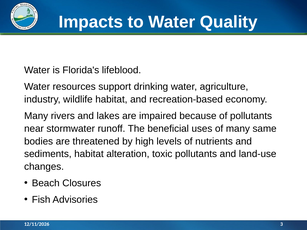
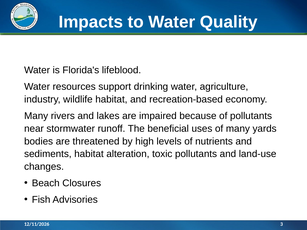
same: same -> yards
